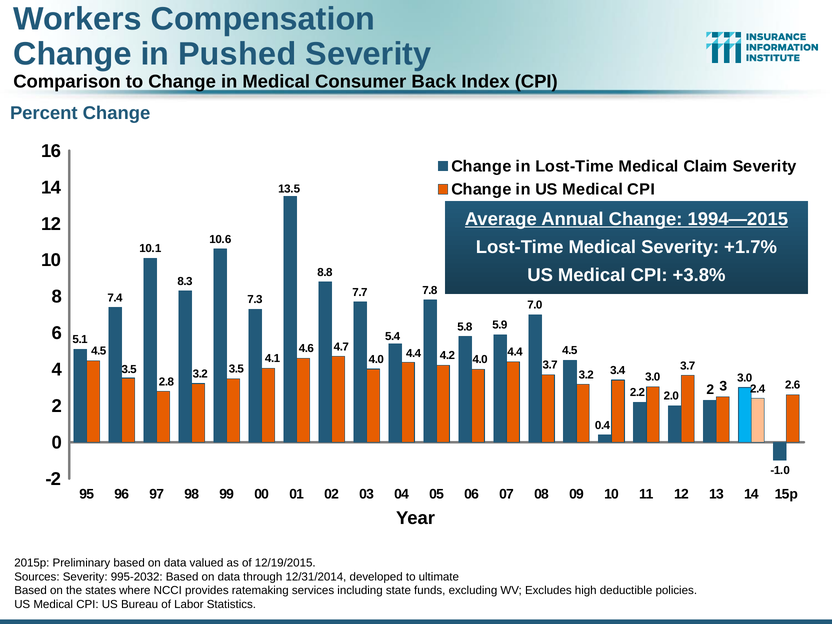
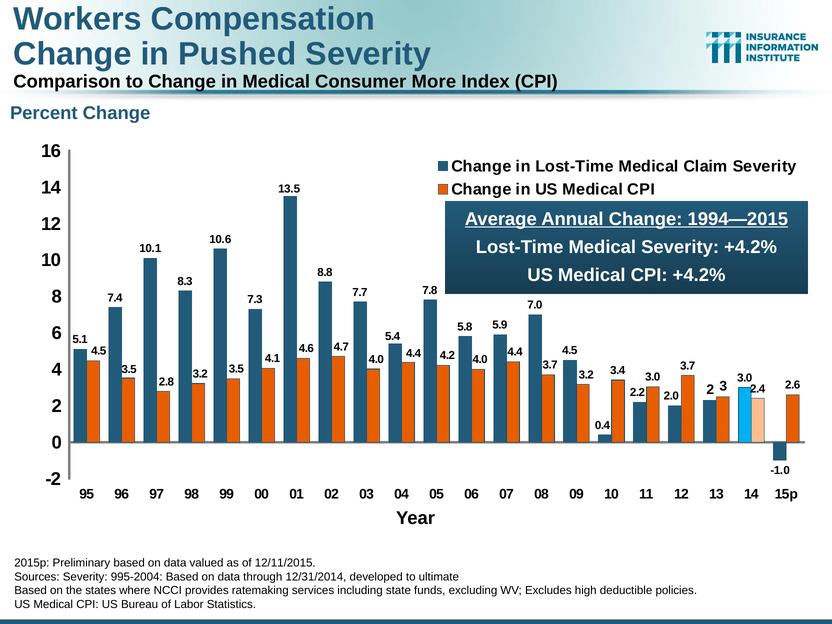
Back: Back -> More
Severity +1.7%: +1.7% -> +4.2%
CPI +3.8%: +3.8% -> +4.2%
12/19/2015: 12/19/2015 -> 12/11/2015
995-2032: 995-2032 -> 995-2004
